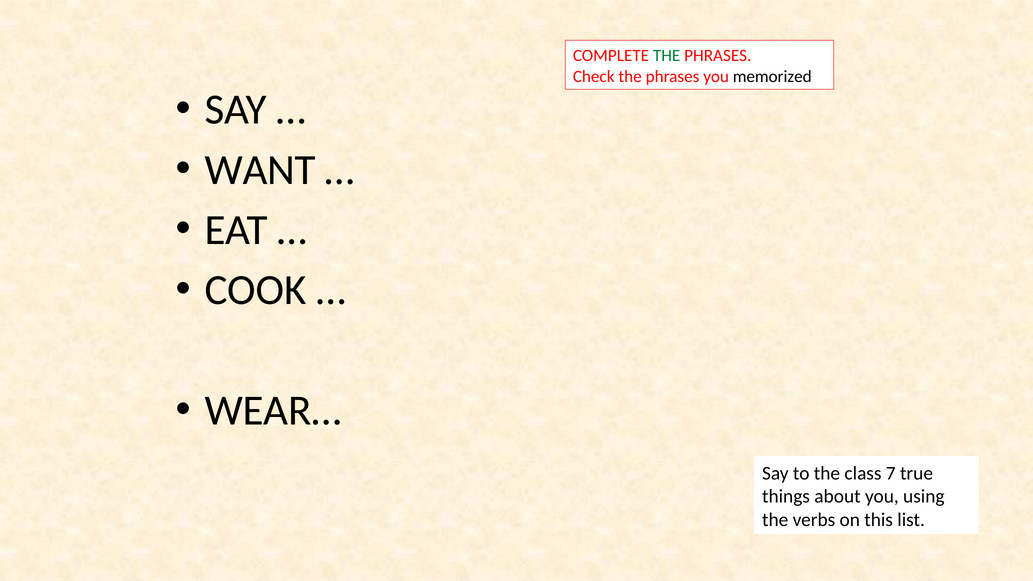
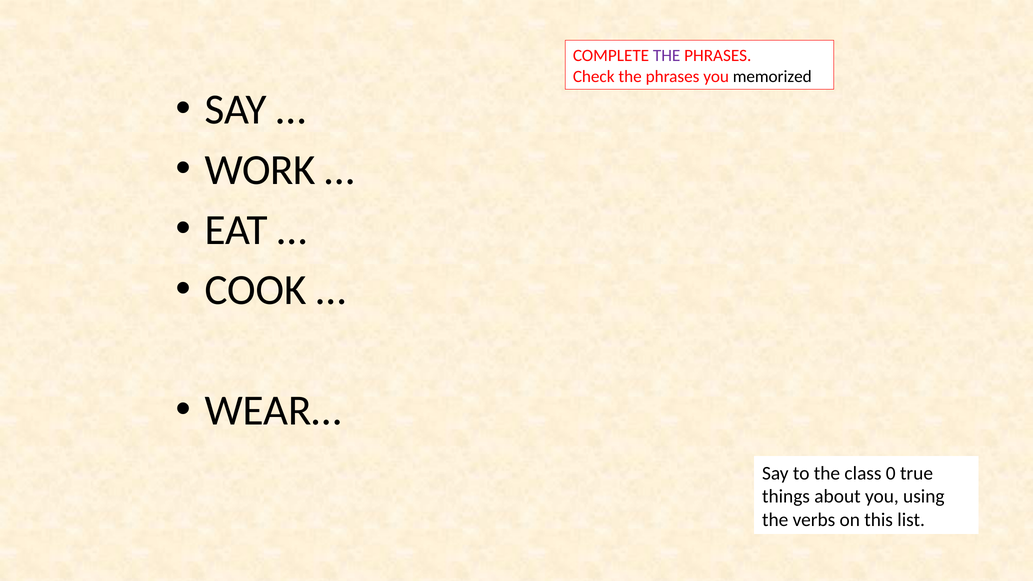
THE at (667, 56) colour: green -> purple
WANT: WANT -> WORK
7: 7 -> 0
